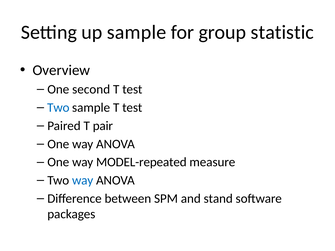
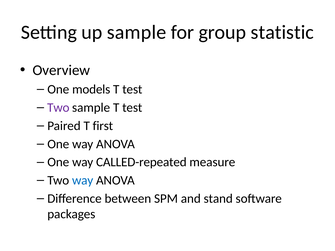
second: second -> models
Two at (58, 108) colour: blue -> purple
pair: pair -> first
MODEL-repeated: MODEL-repeated -> CALLED-repeated
